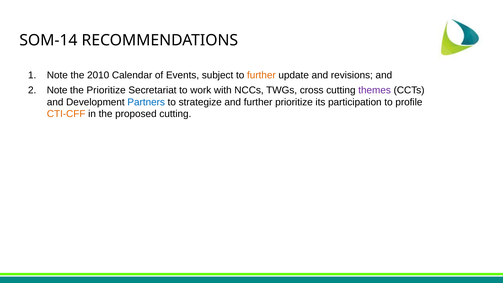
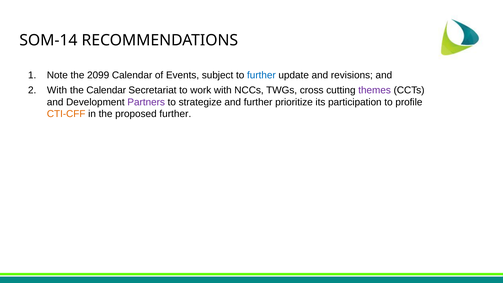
2010: 2010 -> 2099
further at (261, 75) colour: orange -> blue
Note at (57, 90): Note -> With
the Prioritize: Prioritize -> Calendar
Partners colour: blue -> purple
proposed cutting: cutting -> further
